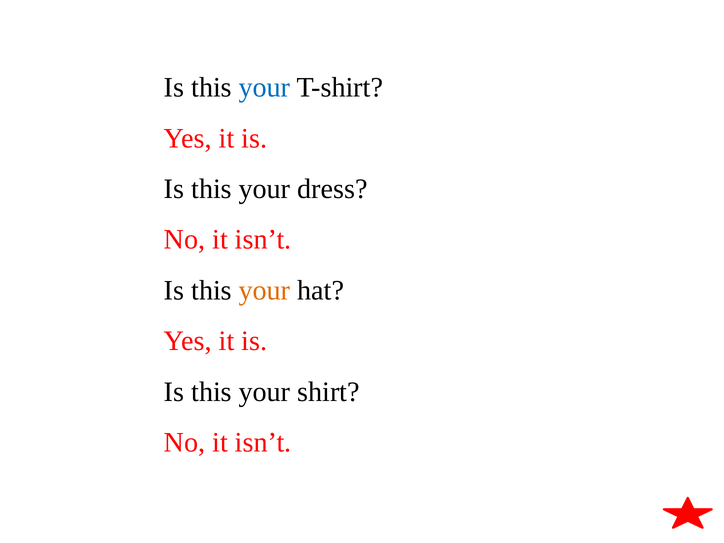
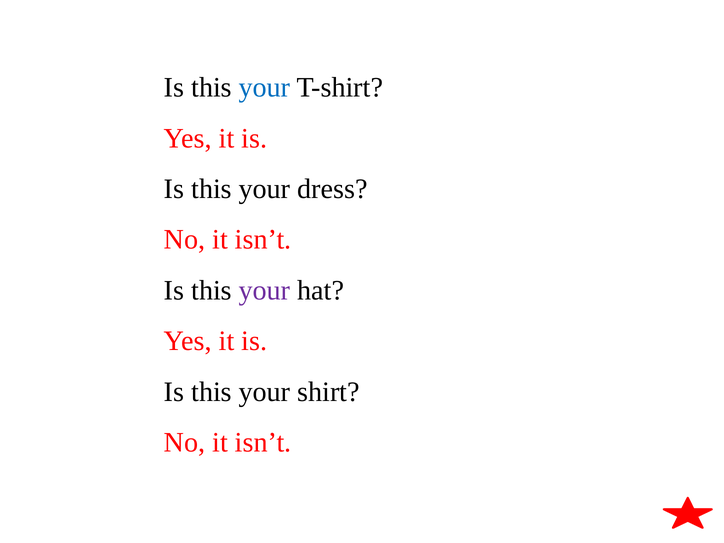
your at (265, 290) colour: orange -> purple
